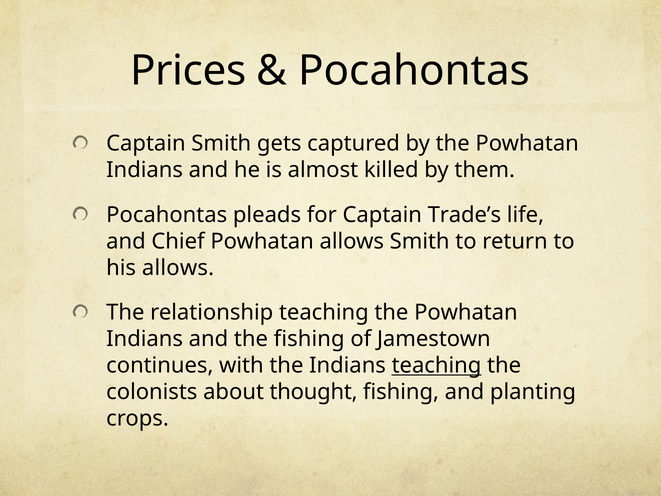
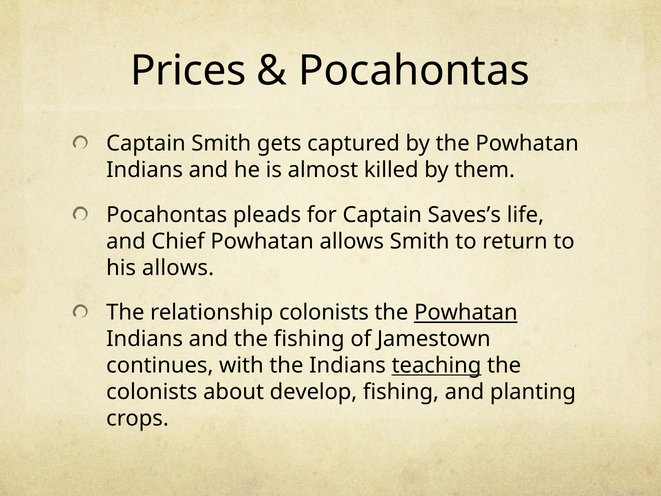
Trade’s: Trade’s -> Saves’s
relationship teaching: teaching -> colonists
Powhatan at (466, 312) underline: none -> present
thought: thought -> develop
